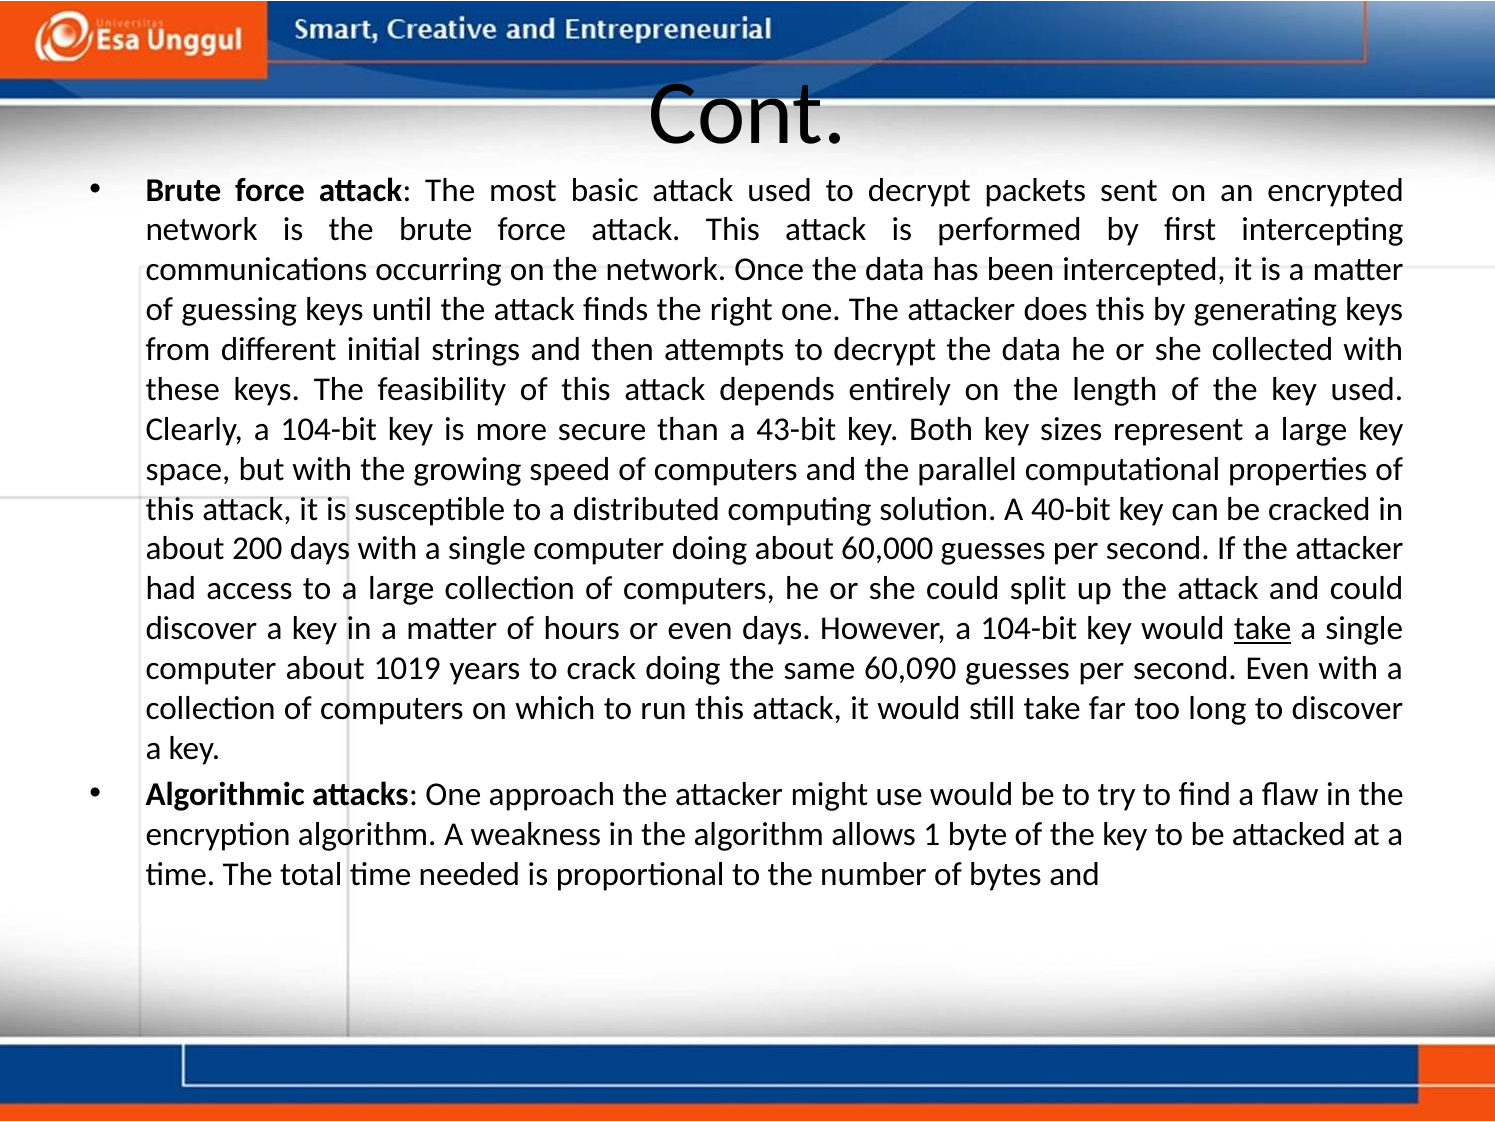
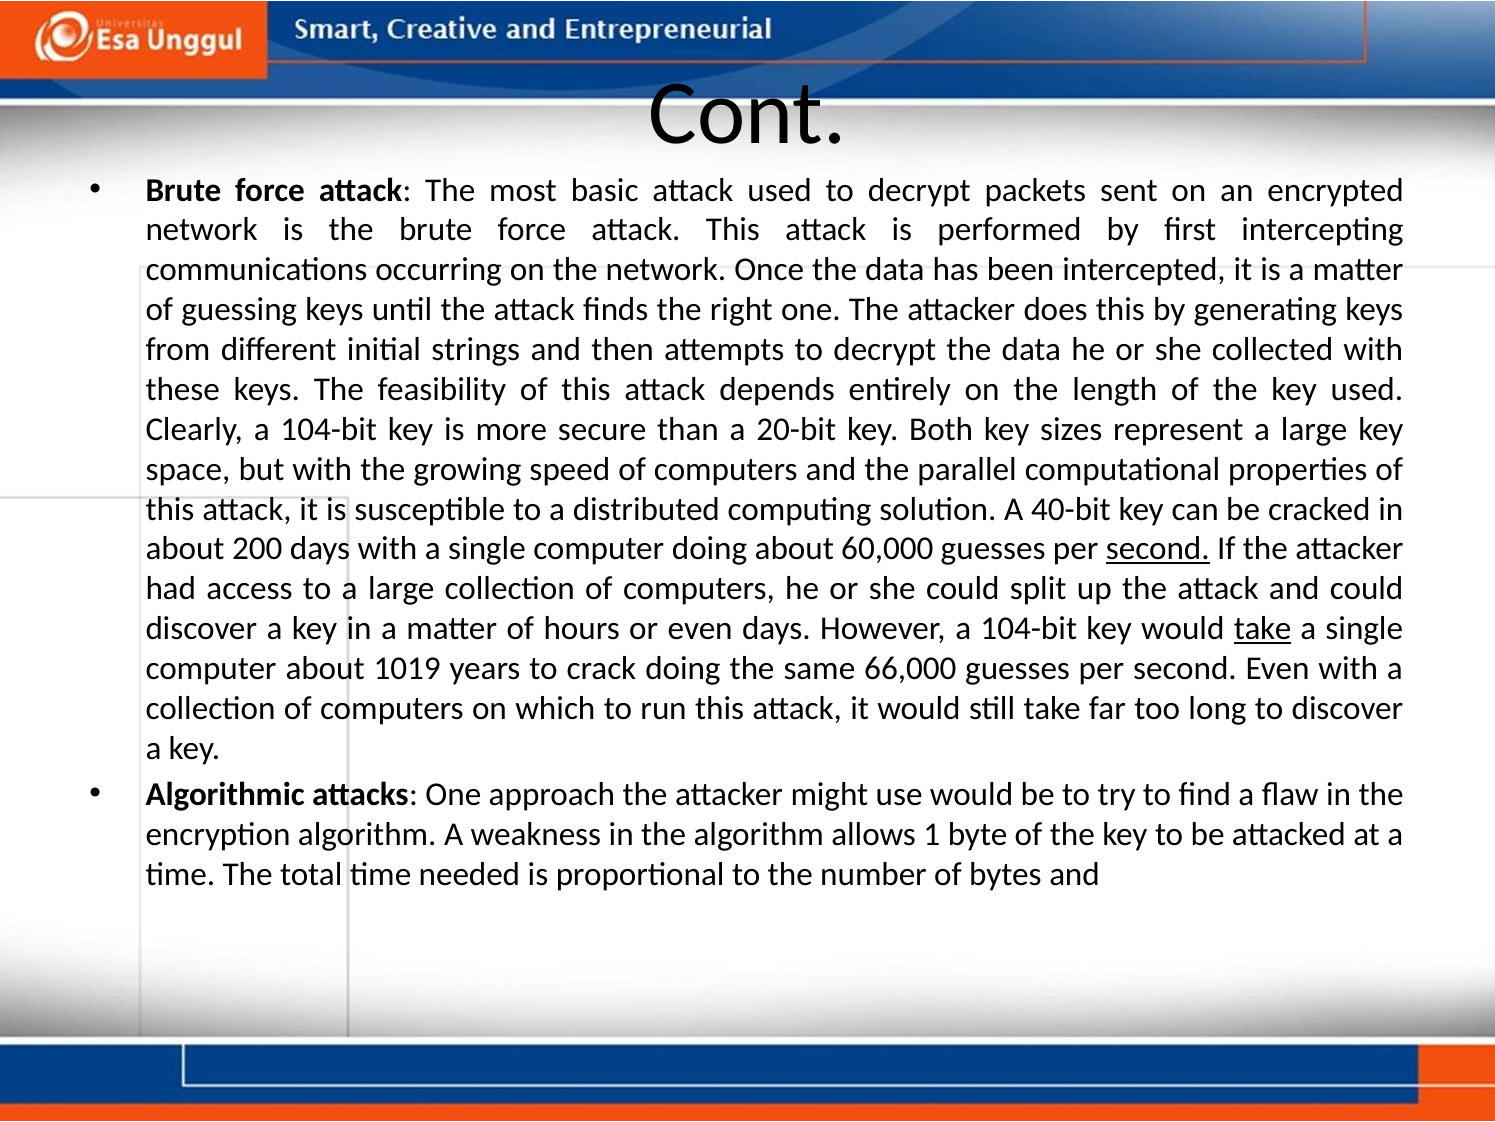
43-bit: 43-bit -> 20-bit
second at (1158, 549) underline: none -> present
60,090: 60,090 -> 66,000
